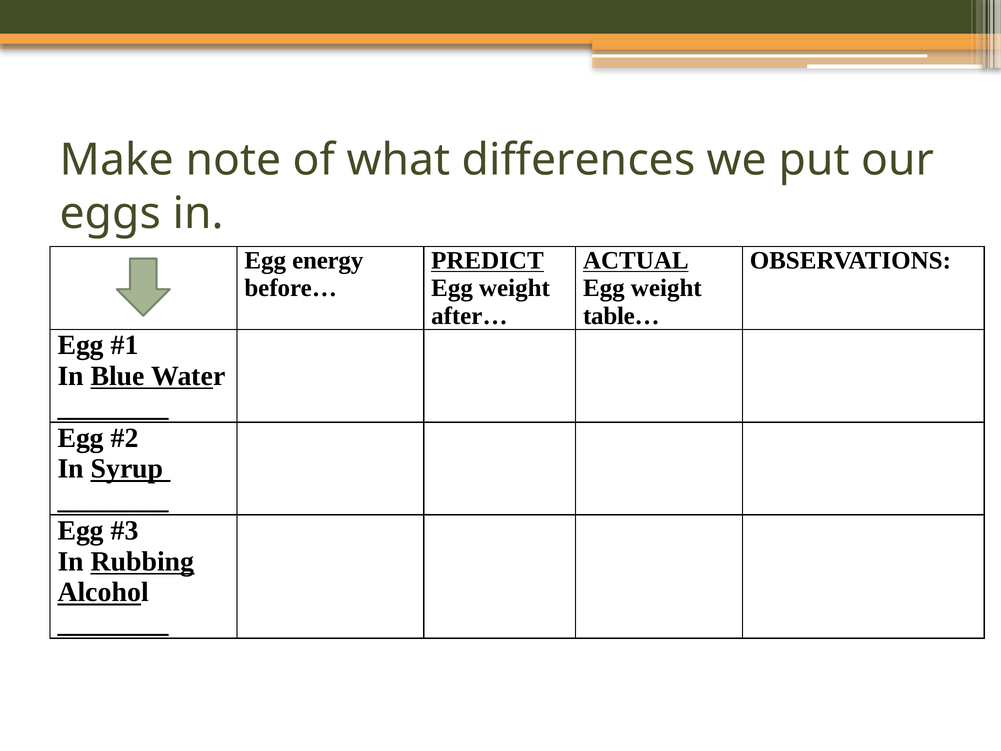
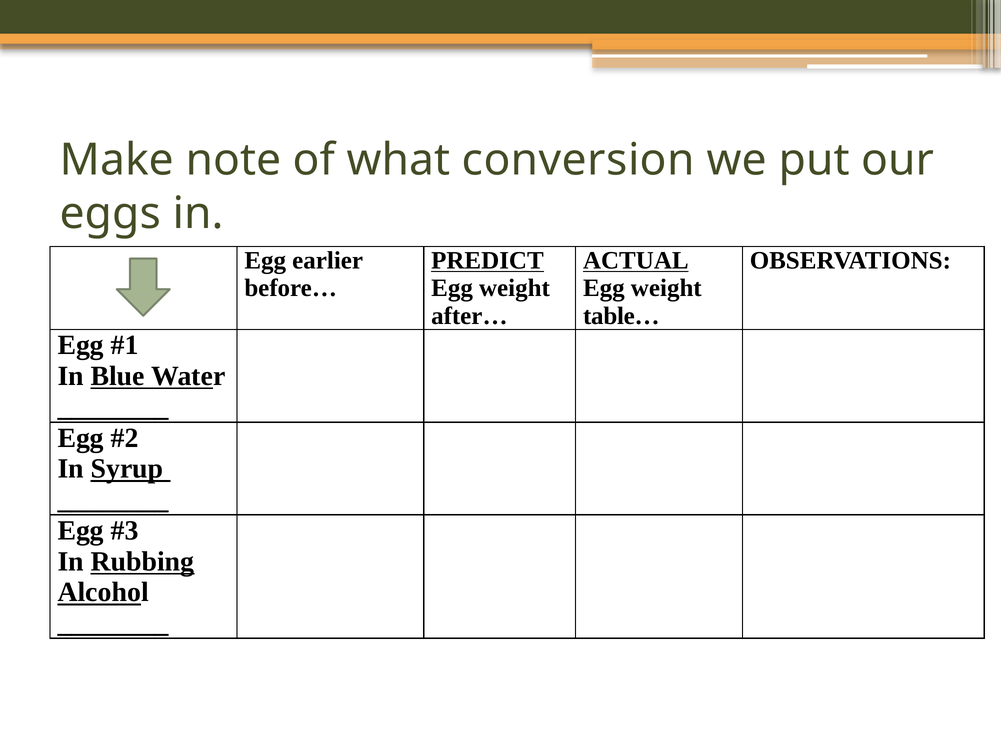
differences: differences -> conversion
energy: energy -> earlier
